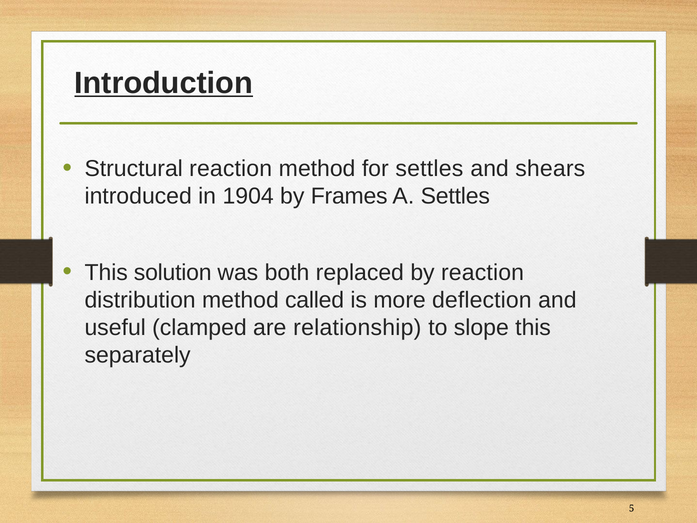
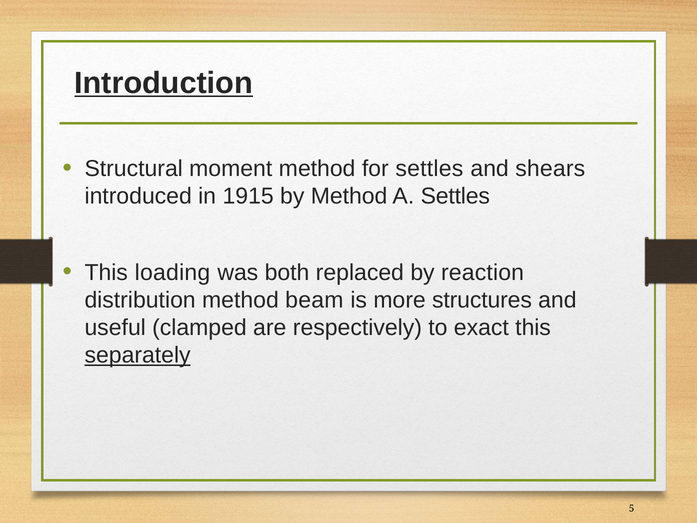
Structural reaction: reaction -> moment
1904: 1904 -> 1915
by Frames: Frames -> Method
solution: solution -> loading
called: called -> beam
deflection: deflection -> structures
relationship: relationship -> respectively
slope: slope -> exact
separately underline: none -> present
